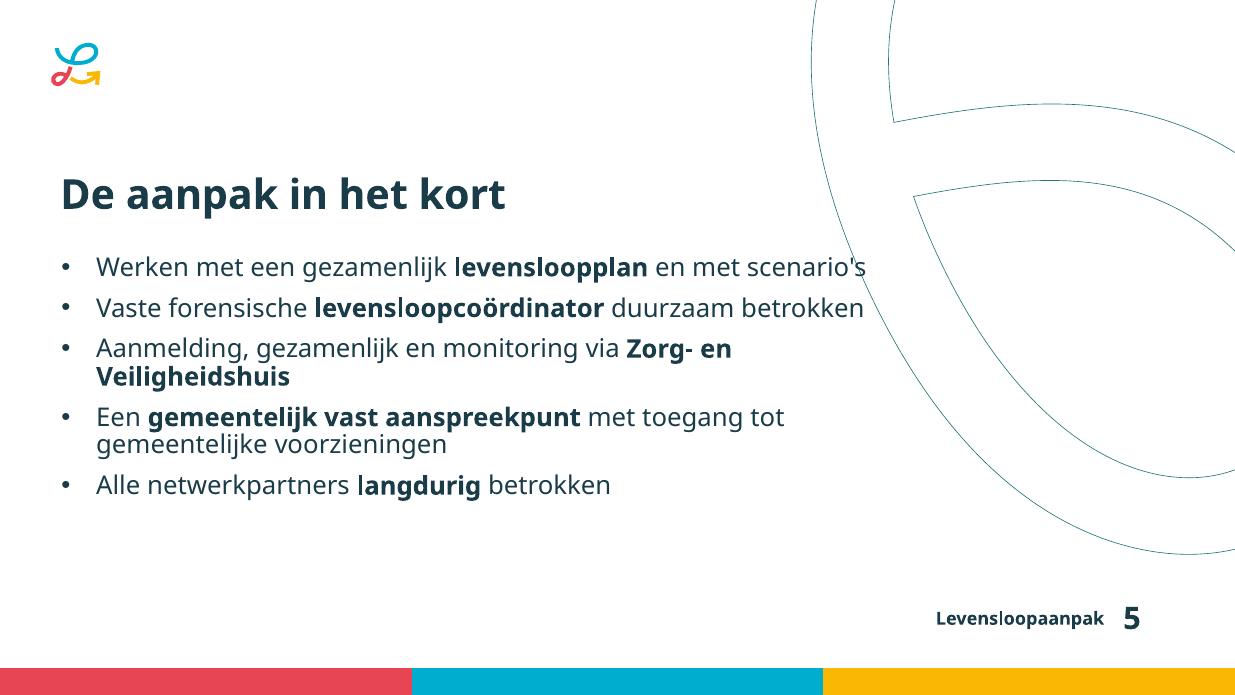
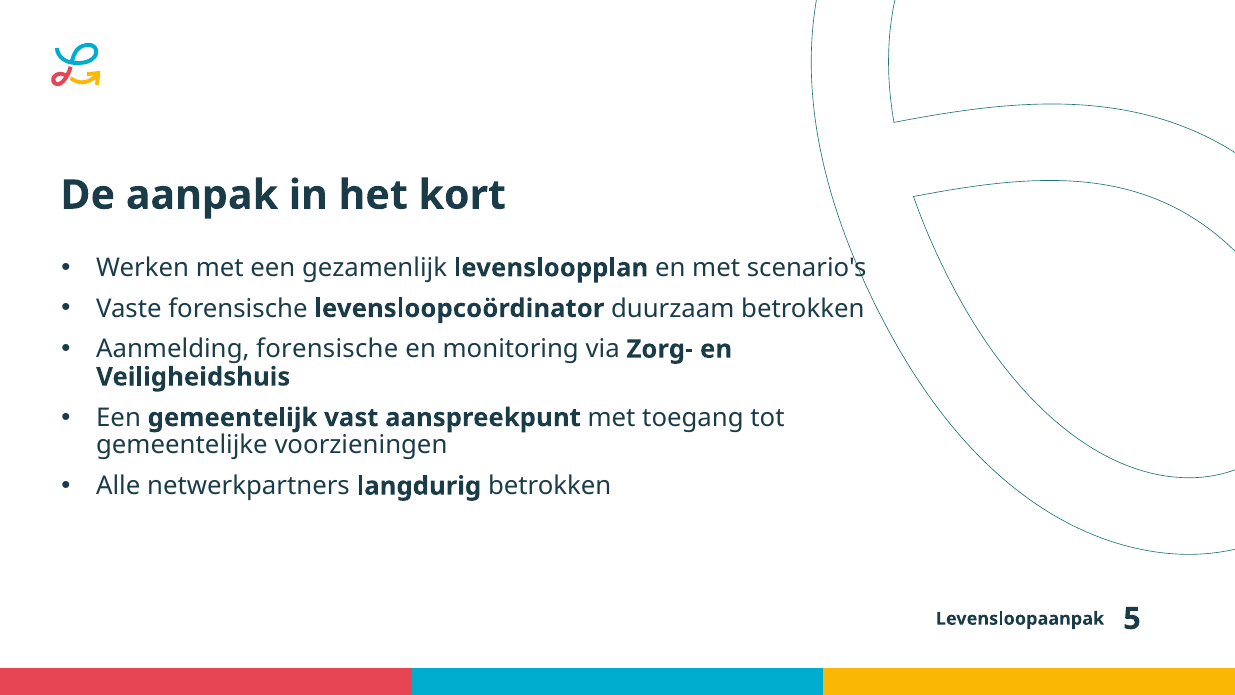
Aanmelding gezamenlijk: gezamenlijk -> forensische
